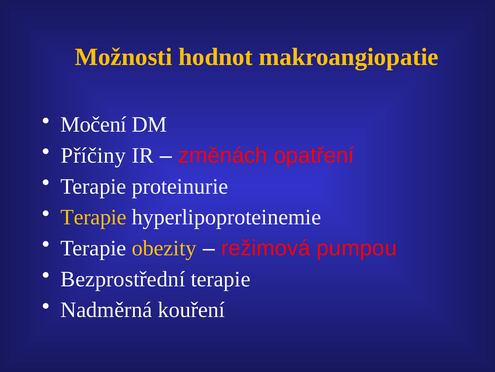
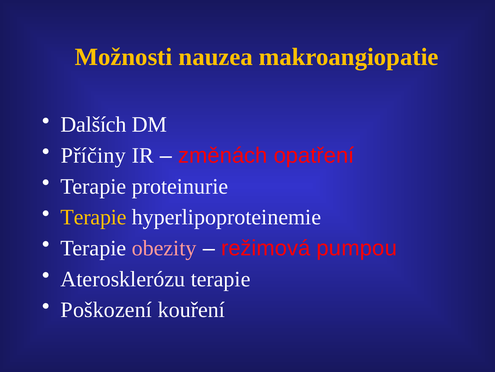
hodnot: hodnot -> nauzea
Močení: Močení -> Dalších
obezity colour: yellow -> pink
Bezprostřední: Bezprostřední -> Aterosklerózu
Nadměrná: Nadměrná -> Poškození
